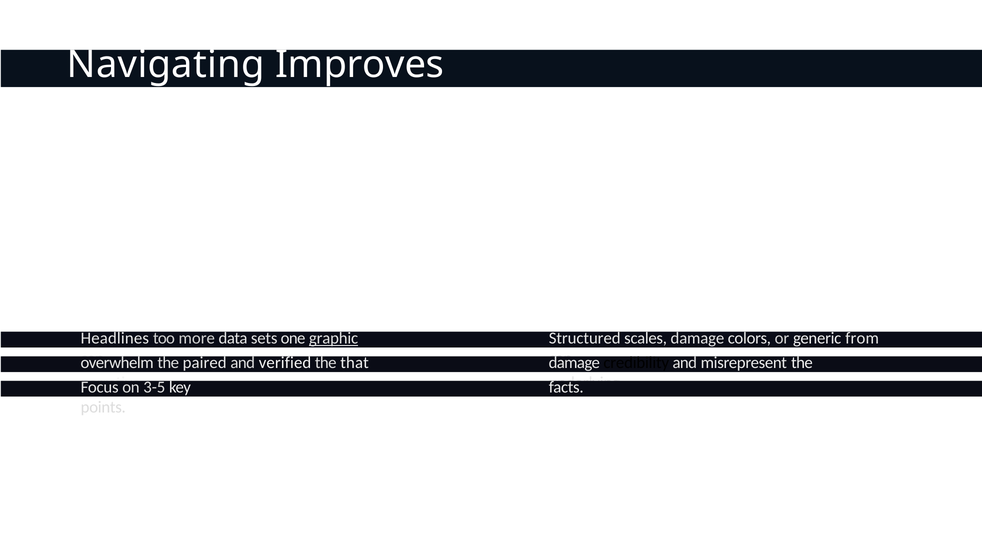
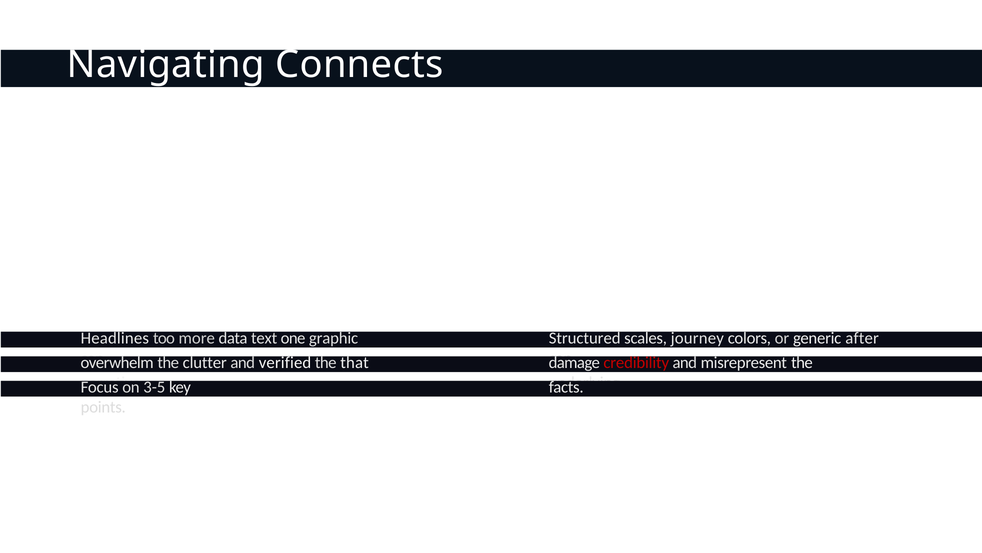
Improves: Improves -> Connects
sets: sets -> text
graphic underline: present -> none
scales damage: damage -> journey
from: from -> after
paired: paired -> clutter
credibility colour: black -> red
